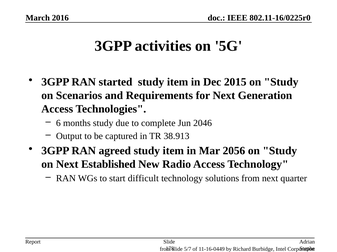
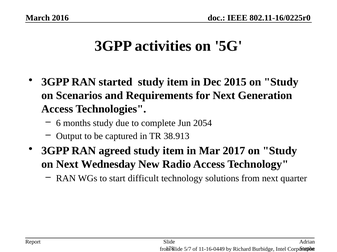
2046: 2046 -> 2054
2056: 2056 -> 2017
Established: Established -> Wednesday
